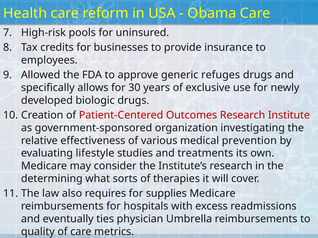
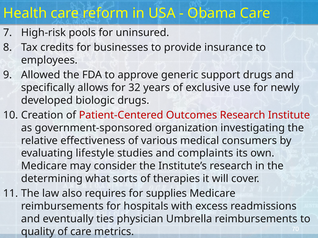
refuges: refuges -> support
30: 30 -> 32
prevention: prevention -> consumers
treatments: treatments -> complaints
